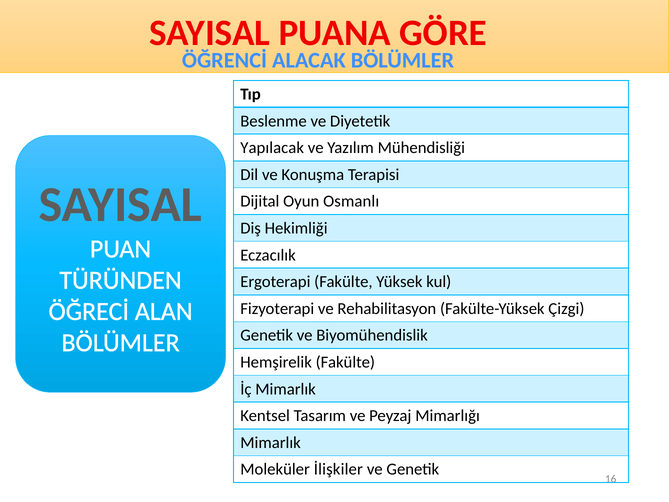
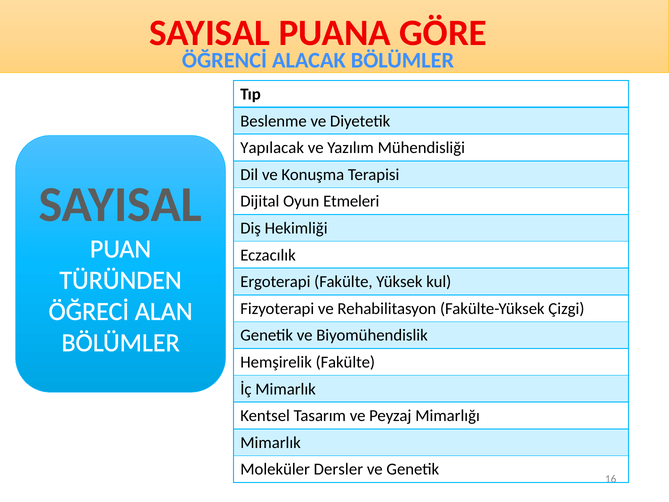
Osmanlı: Osmanlı -> Etmeleri
İlişkiler: İlişkiler -> Dersler
